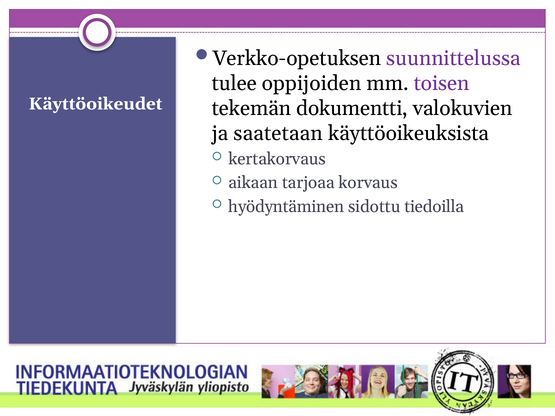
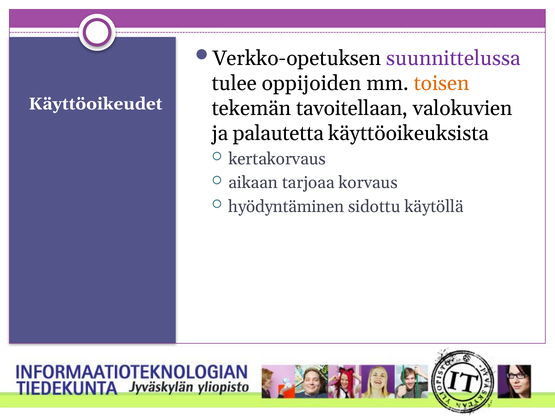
toisen colour: purple -> orange
dokumentti: dokumentti -> tavoitellaan
saatetaan: saatetaan -> palautetta
tiedoilla: tiedoilla -> käytöllä
